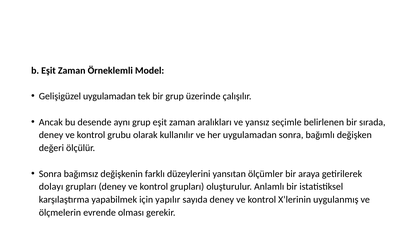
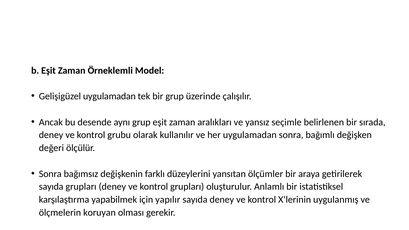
dolayı at (51, 187): dolayı -> sayıda
evrende: evrende -> koruyan
